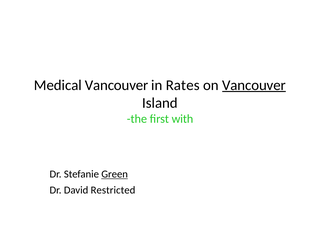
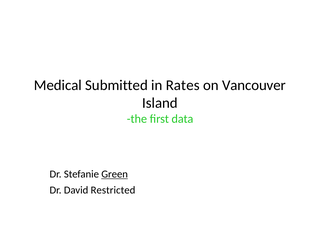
Medical Vancouver: Vancouver -> Submitted
Vancouver at (254, 85) underline: present -> none
with: with -> data
